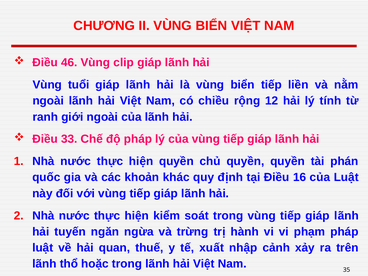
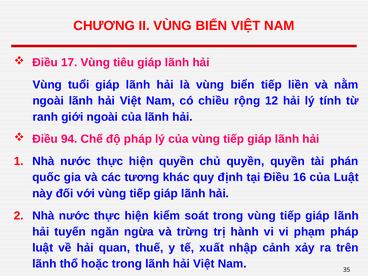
46: 46 -> 17
clip: clip -> tiêu
33: 33 -> 94
khoản: khoản -> tương
